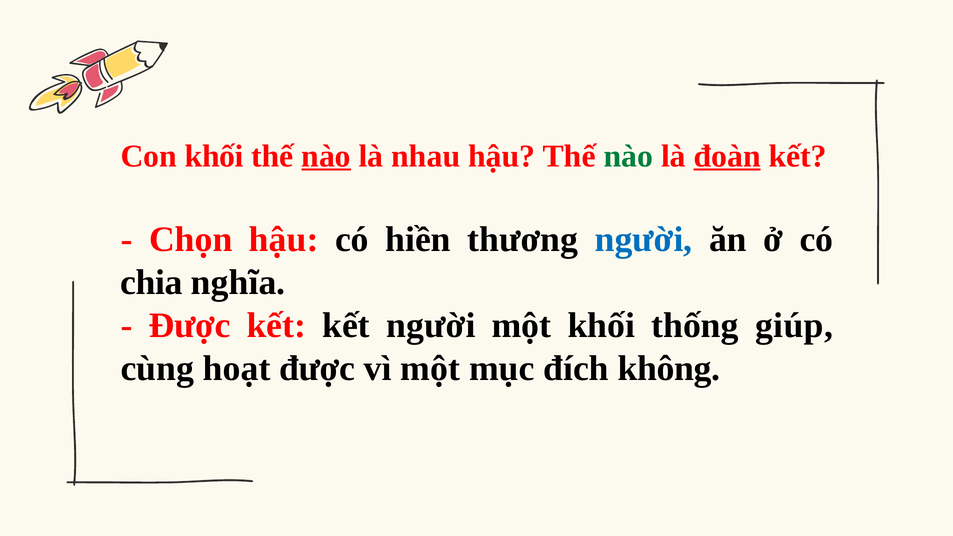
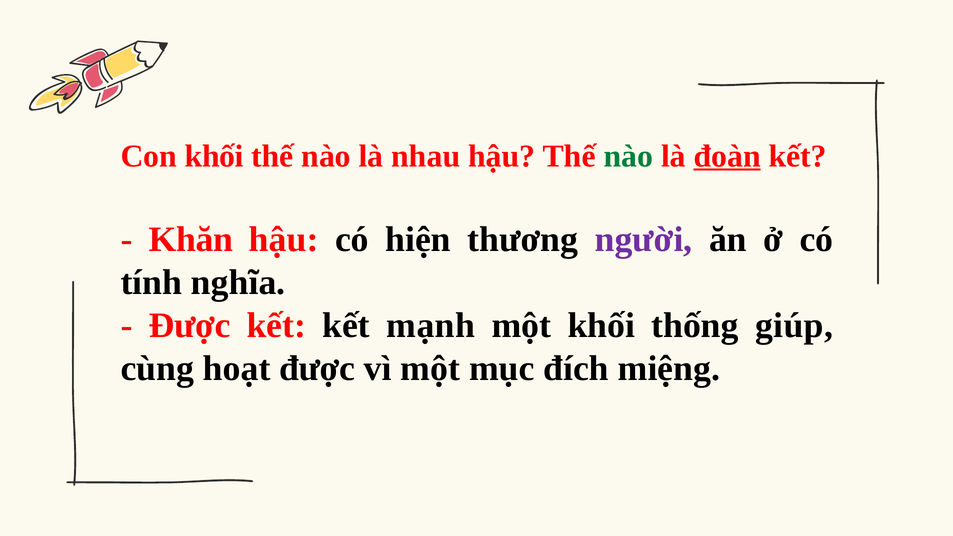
nào at (326, 156) underline: present -> none
Chọn: Chọn -> Khăn
hiền: hiền -> hiện
người at (644, 240) colour: blue -> purple
chia: chia -> tính
kết người: người -> mạnh
không: không -> miệng
